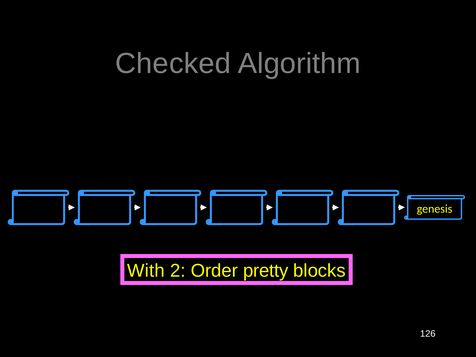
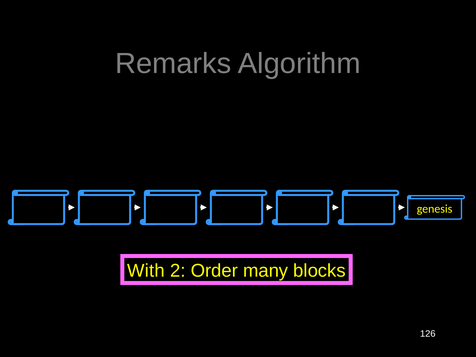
Checked: Checked -> Remarks
pretty: pretty -> many
